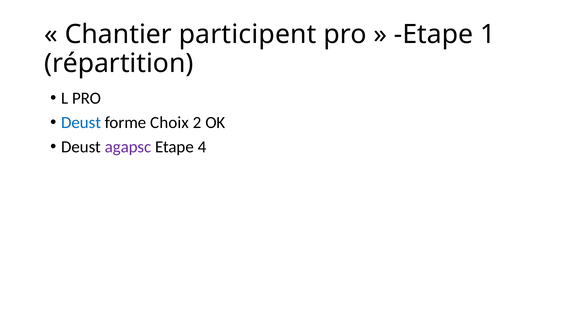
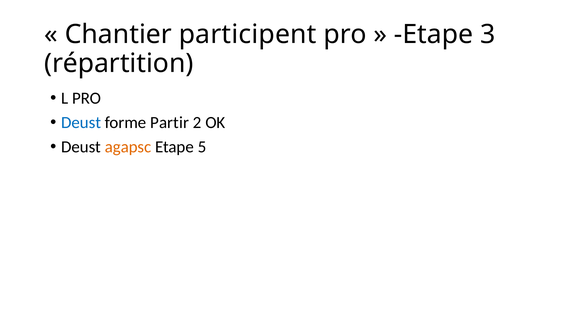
1: 1 -> 3
Choix: Choix -> Partir
agapsc colour: purple -> orange
4: 4 -> 5
